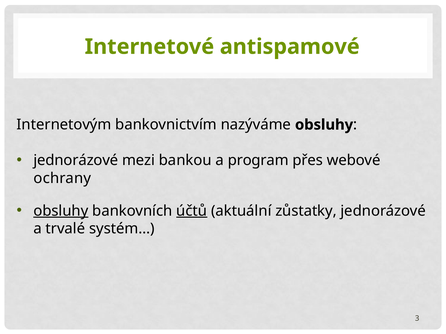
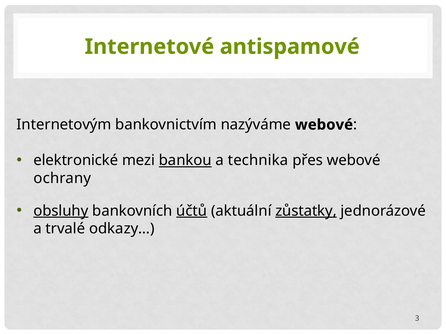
nazýváme obsluhy: obsluhy -> webové
jednorázové at (76, 161): jednorázové -> elektronické
bankou underline: none -> present
program: program -> technika
zůstatky underline: none -> present
systém…: systém… -> odkazy…
